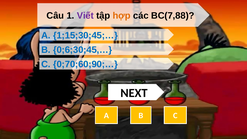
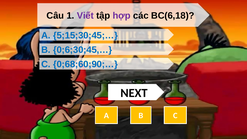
hợp colour: orange -> purple
BC(7,88: BC(7,88 -> BC(6,18
1;15;30;45;…: 1;15;30;45;… -> 5;15;30;45;…
0;70;60;90;…: 0;70;60;90;… -> 0;68;60;90;…
